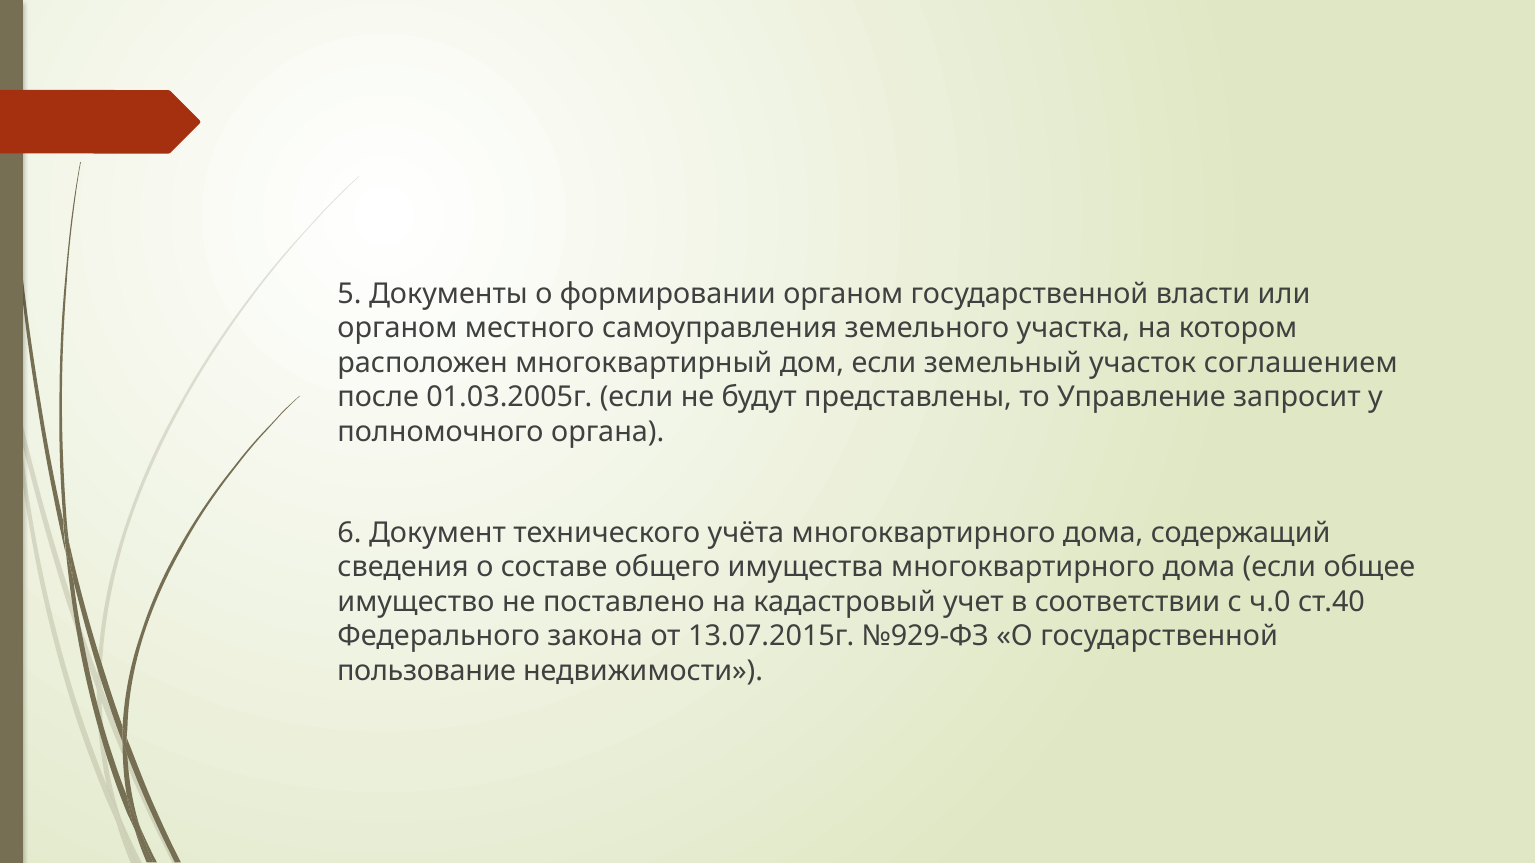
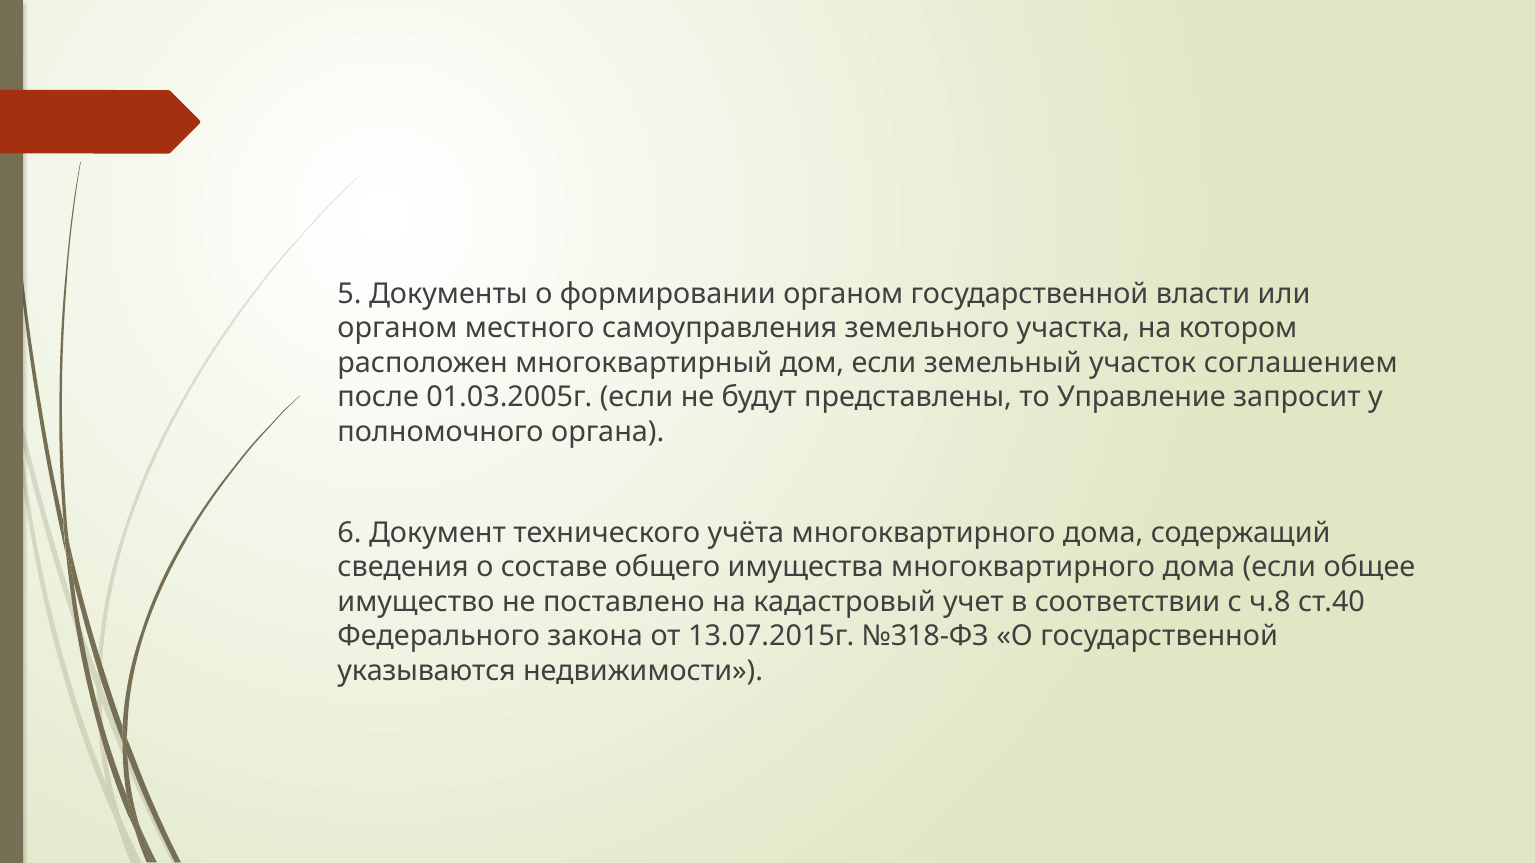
ч.0: ч.0 -> ч.8
№929-ФЗ: №929-ФЗ -> №318-ФЗ
пользование: пользование -> указываются
